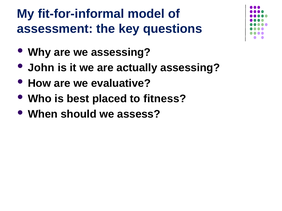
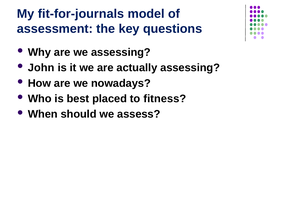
fit-for-informal: fit-for-informal -> fit-for-journals
evaluative: evaluative -> nowadays
